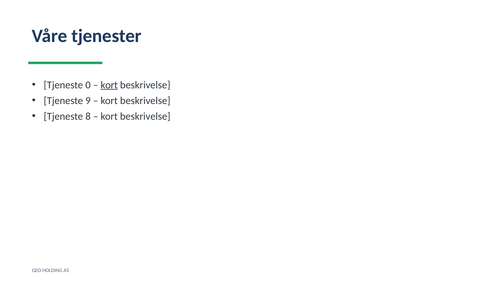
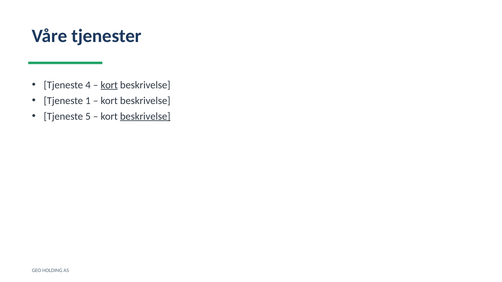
0: 0 -> 4
9: 9 -> 1
8: 8 -> 5
beskrivelse at (145, 116) underline: none -> present
